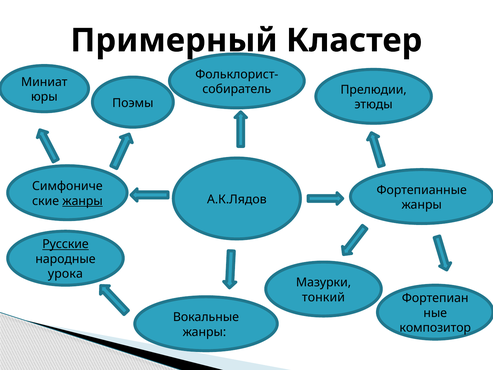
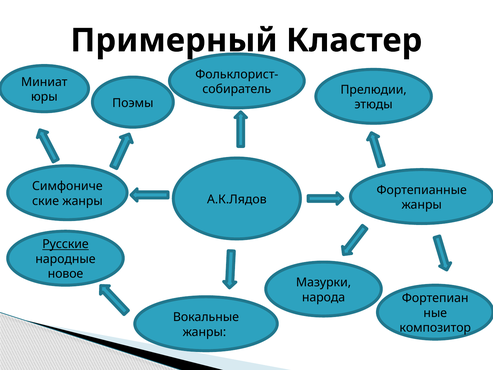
жанры at (82, 201) underline: present -> none
урока: урока -> новое
тонкий: тонкий -> народа
